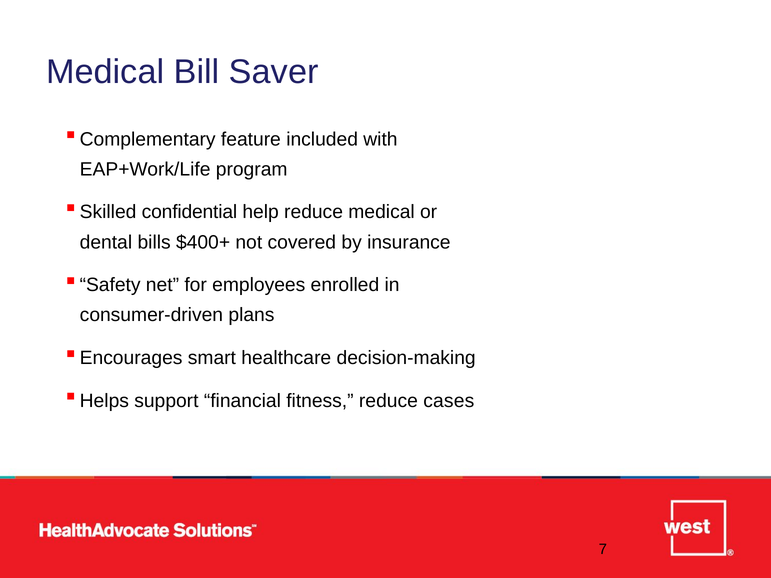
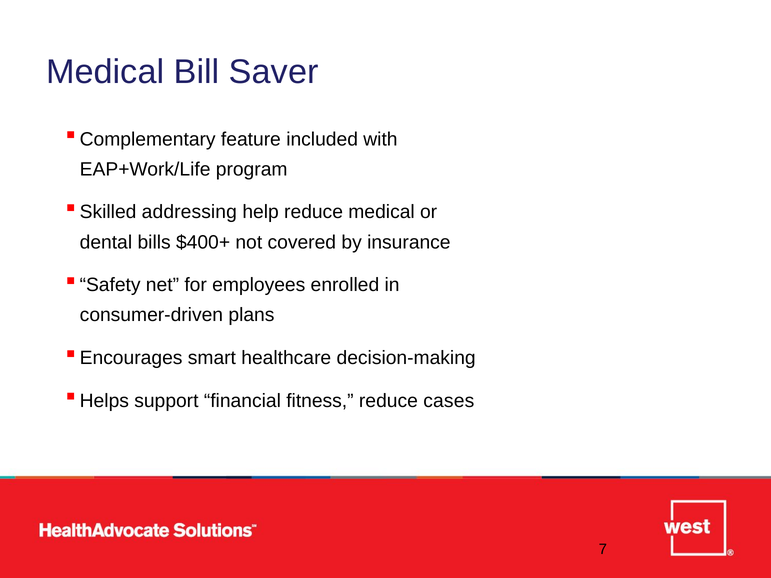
confidential: confidential -> addressing
